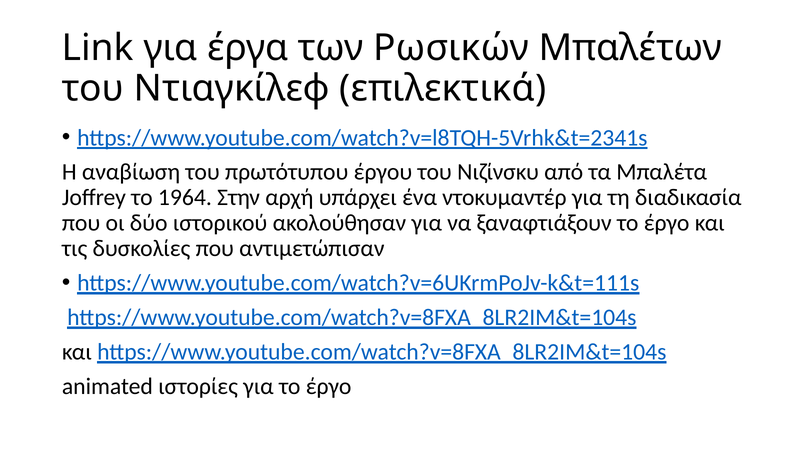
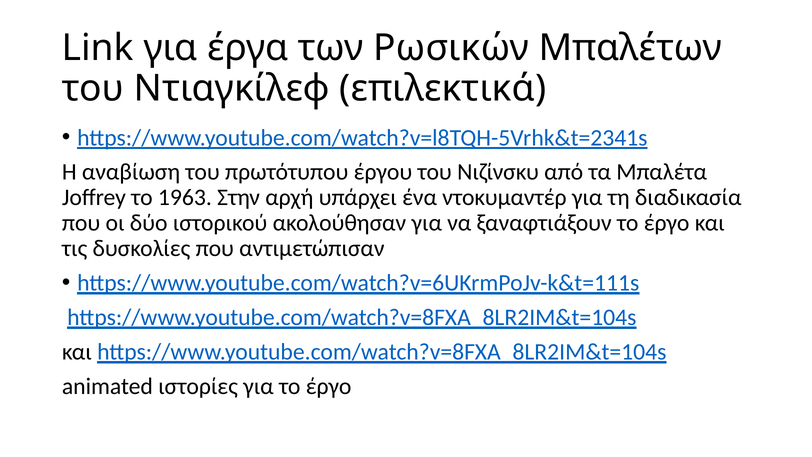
1964: 1964 -> 1963
